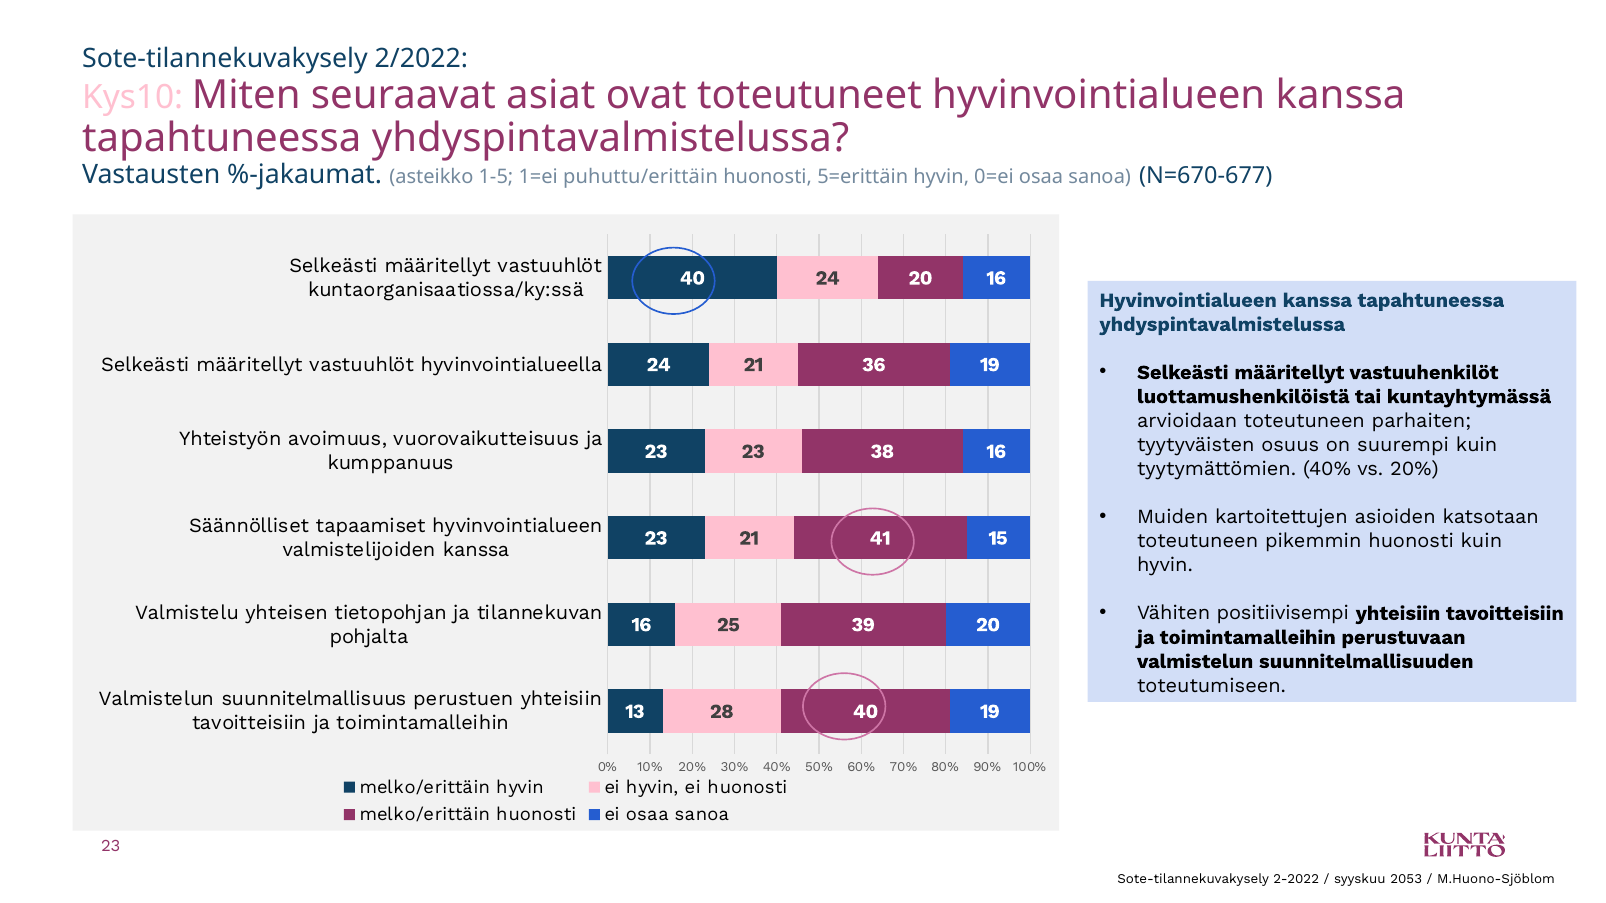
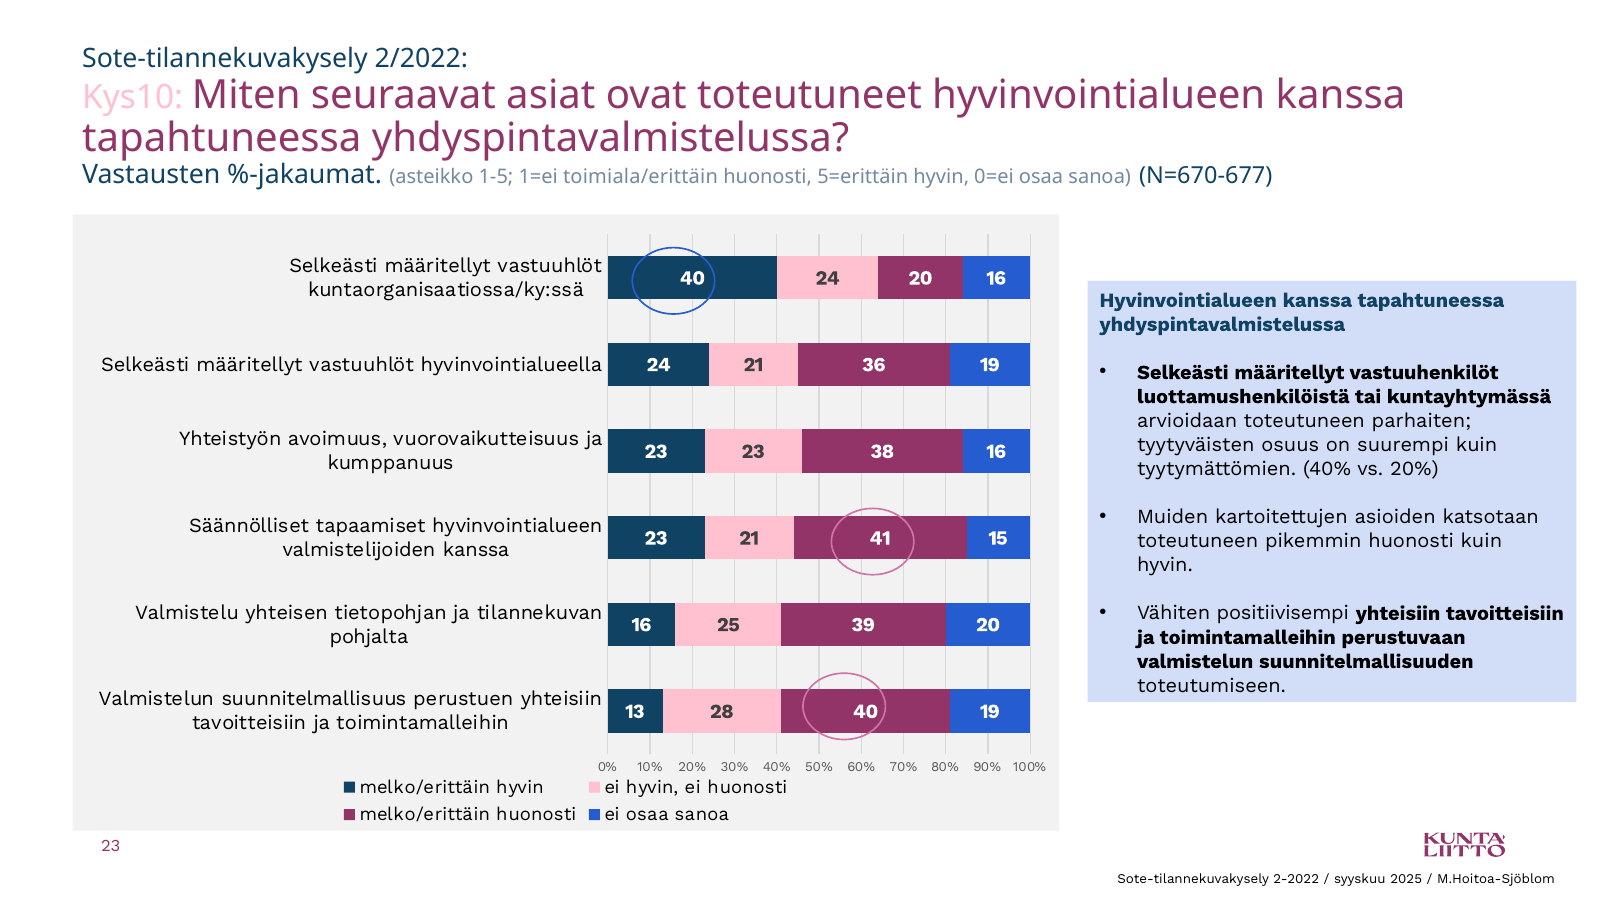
puhuttu/erittäin: puhuttu/erittäin -> toimiala/erittäin
2053: 2053 -> 2025
M.Huono-Sjöblom: M.Huono-Sjöblom -> M.Hoitoa-Sjöblom
